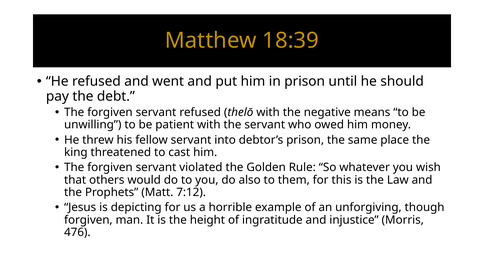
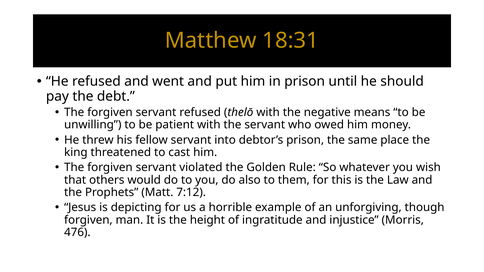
18:39: 18:39 -> 18:31
